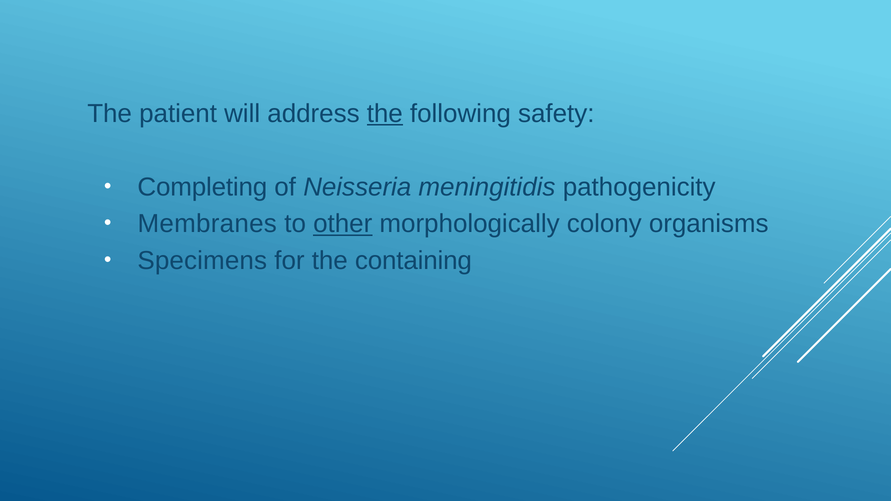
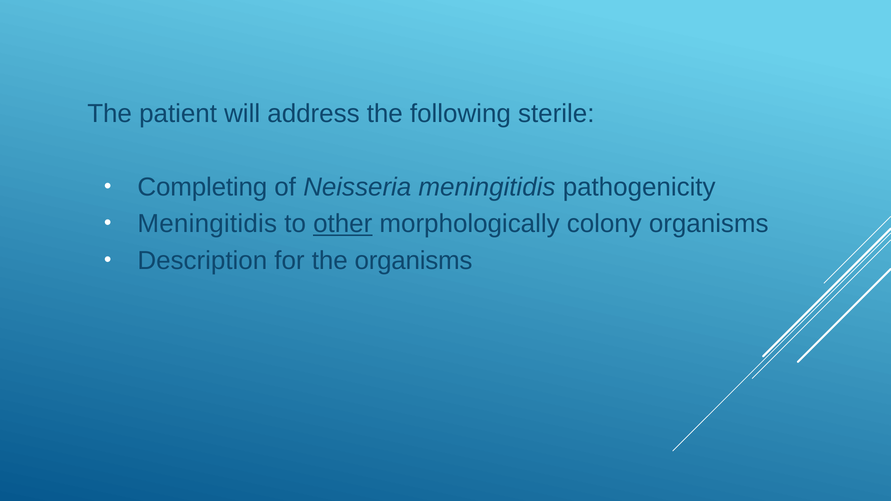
the at (385, 114) underline: present -> none
safety: safety -> sterile
Membranes at (207, 224): Membranes -> Meningitidis
Specimens: Specimens -> Description
the containing: containing -> organisms
